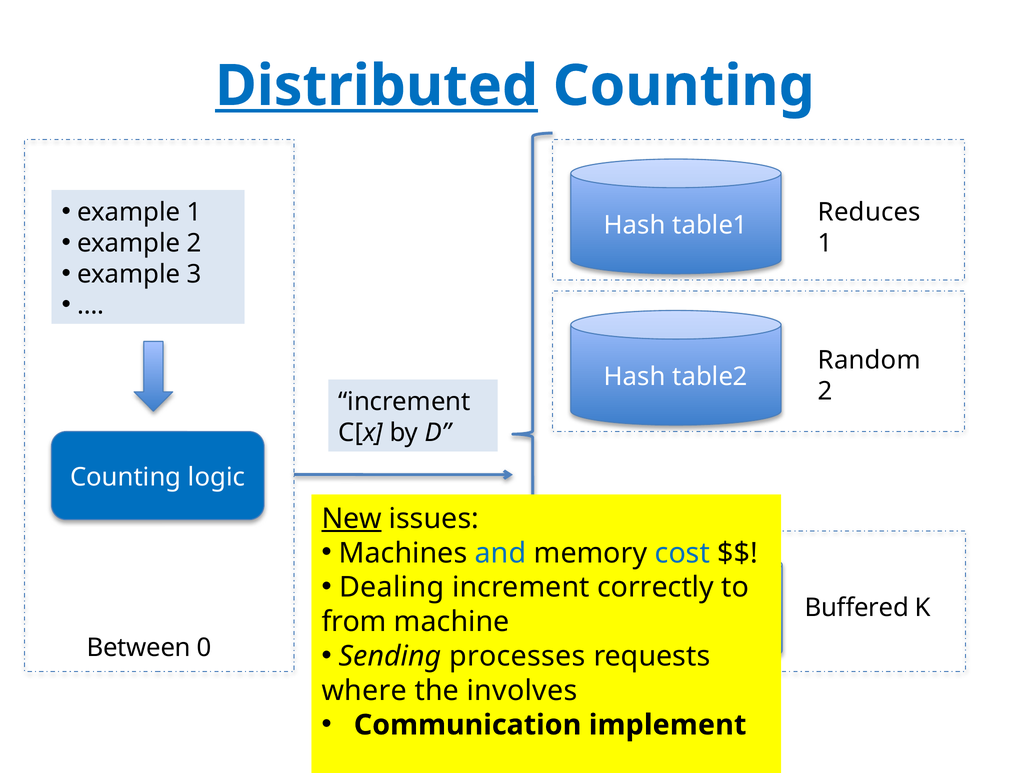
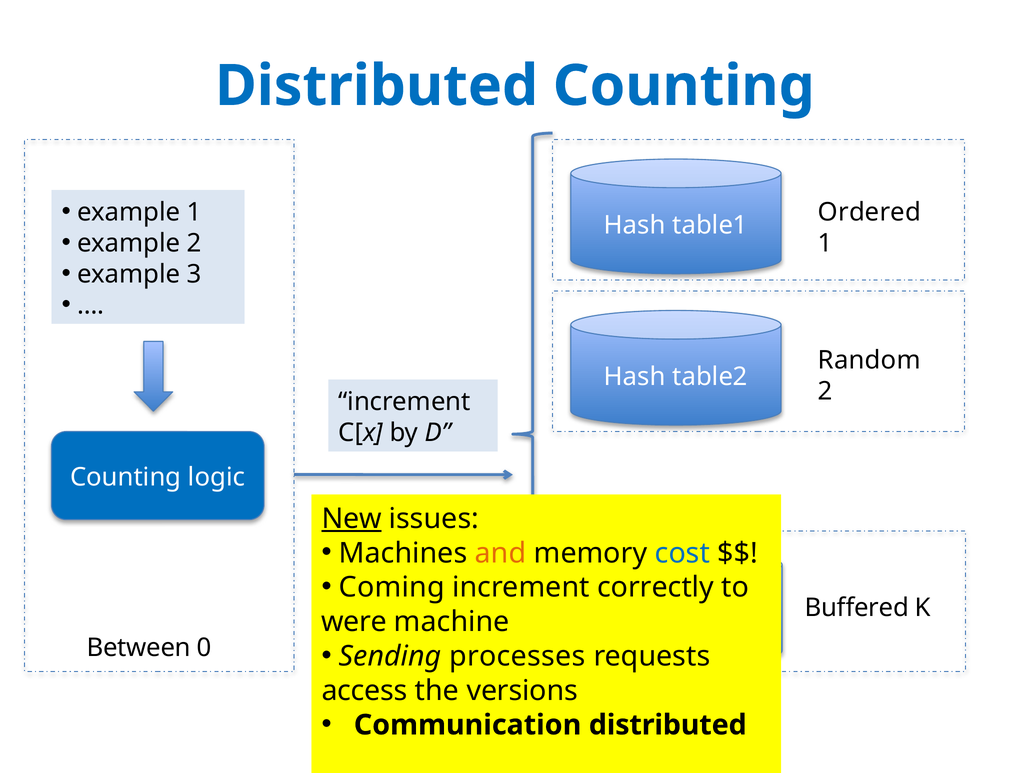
Distributed at (377, 86) underline: present -> none
Reduces: Reduces -> Ordered
and colour: blue -> orange
Dealing: Dealing -> Coming
from: from -> were
where: where -> access
involves: involves -> versions
Communication implement: implement -> distributed
